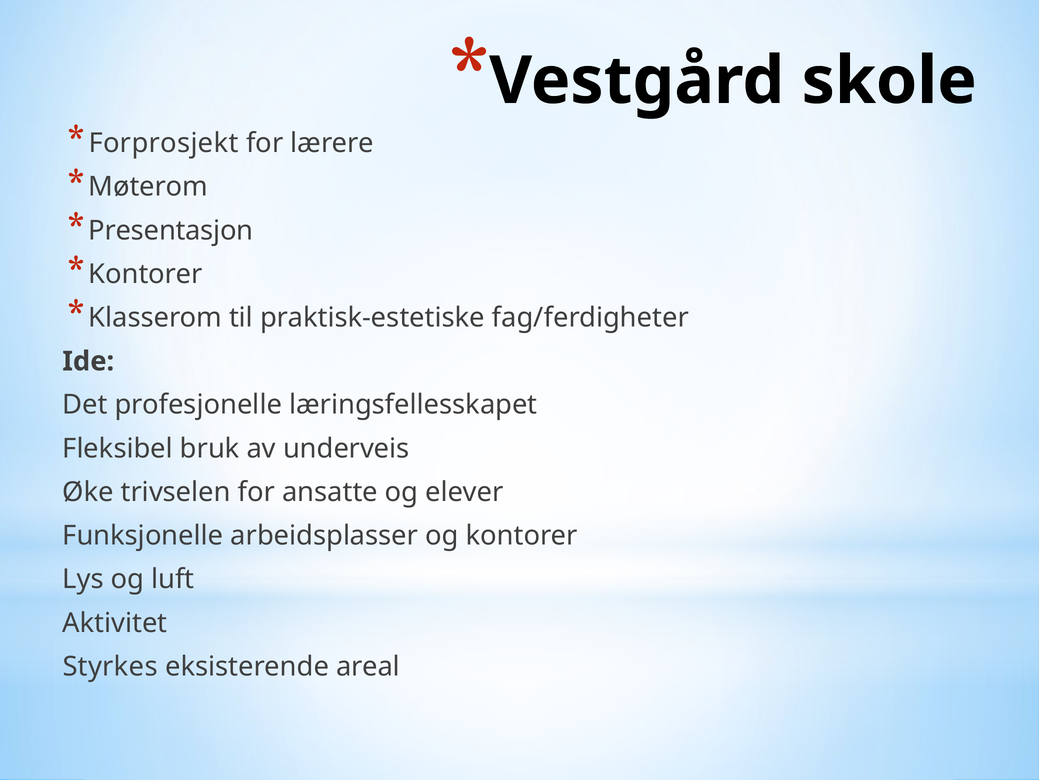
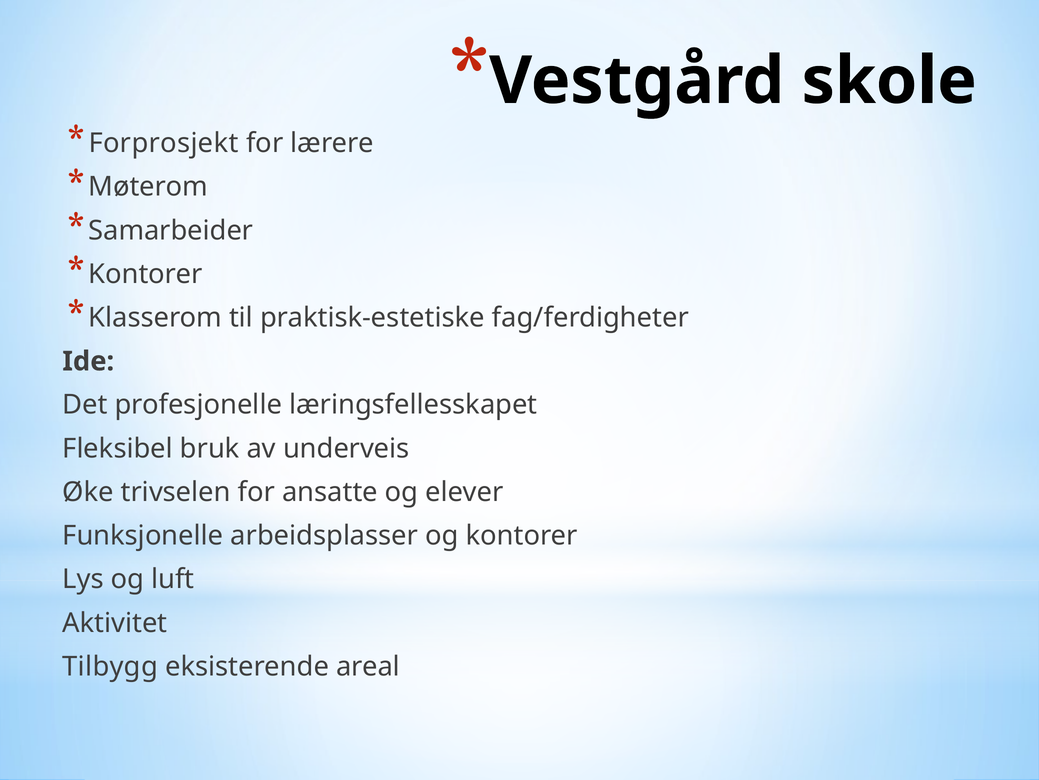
Presentasjon: Presentasjon -> Samarbeider
Styrkes: Styrkes -> Tilbygg
